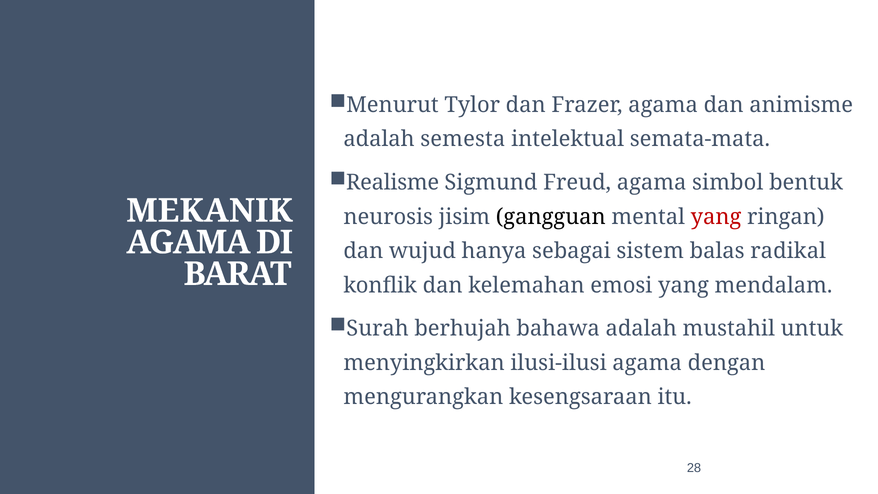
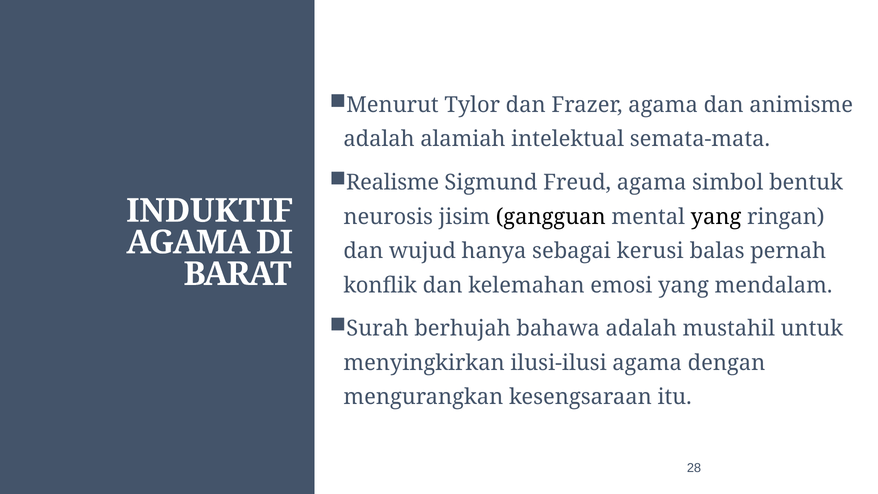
semesta: semesta -> alamiah
MEKANIK: MEKANIK -> INDUKTIF
yang at (716, 217) colour: red -> black
sistem: sistem -> kerusi
radikal: radikal -> pernah
